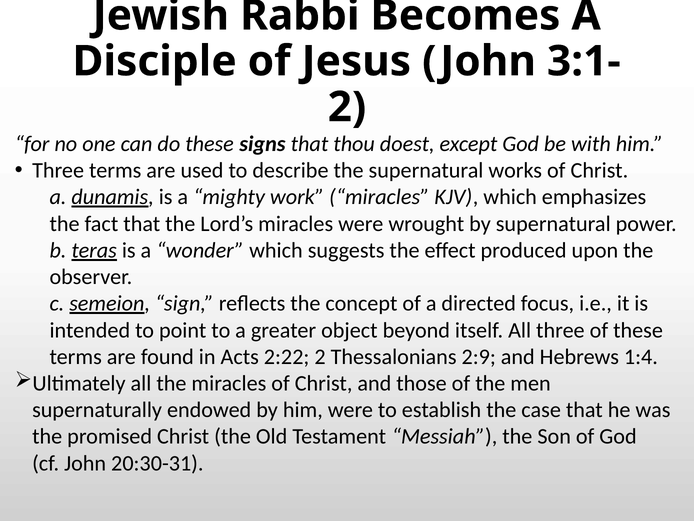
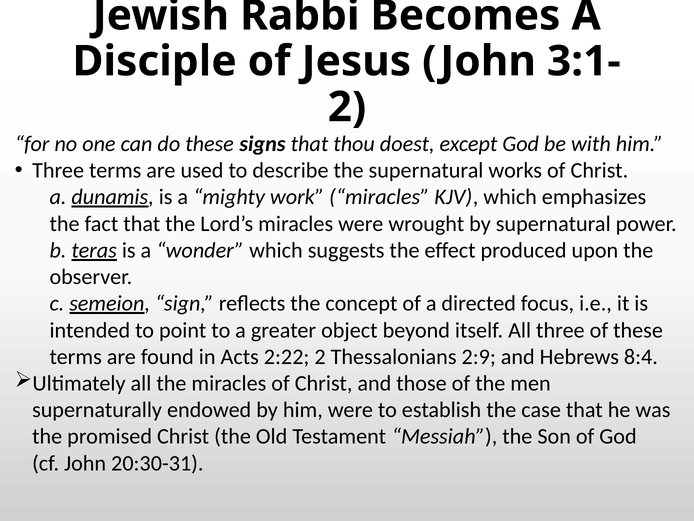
1:4: 1:4 -> 8:4
